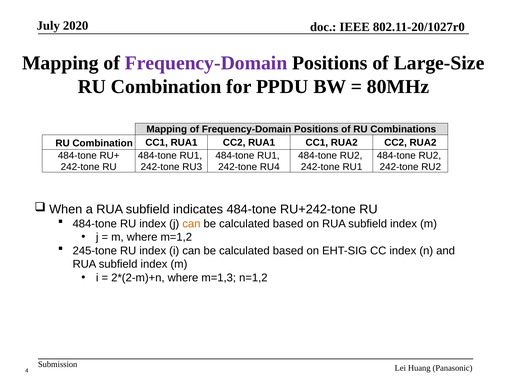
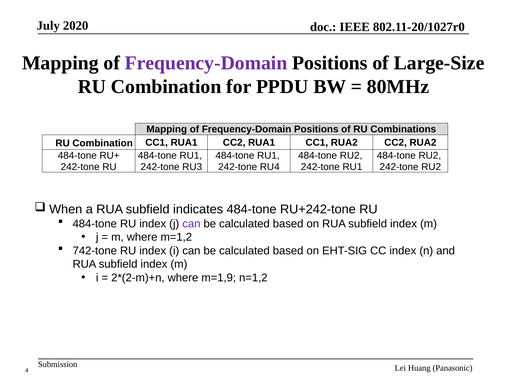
can at (191, 224) colour: orange -> purple
245-tone: 245-tone -> 742-tone
m=1,3: m=1,3 -> m=1,9
